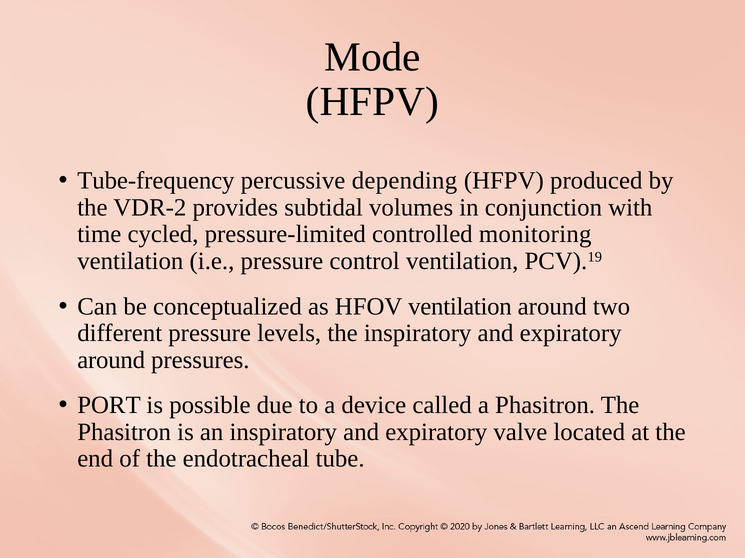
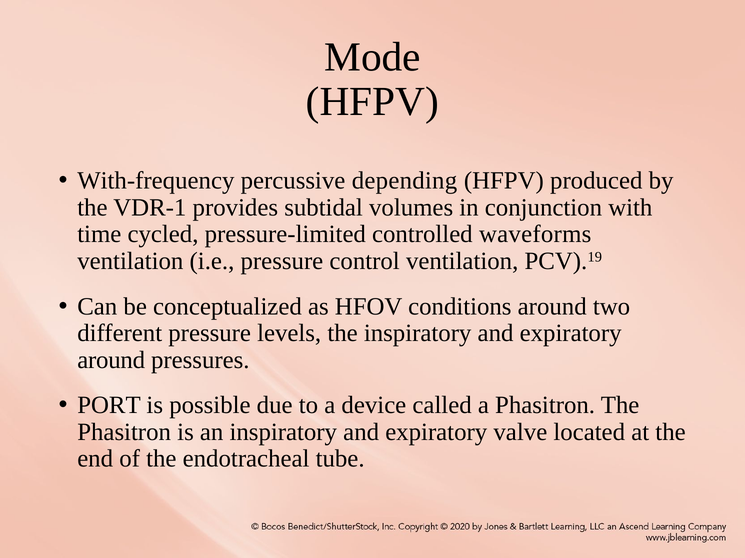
Tube-frequency: Tube-frequency -> With-frequency
VDR-2: VDR-2 -> VDR-1
monitoring: monitoring -> waveforms
HFOV ventilation: ventilation -> conditions
